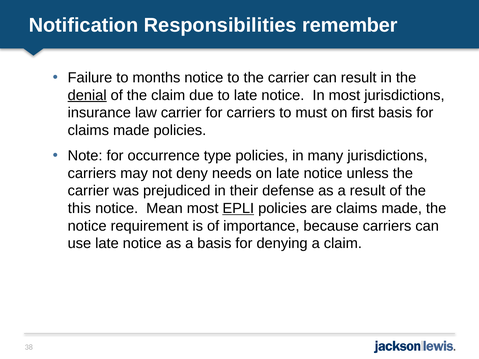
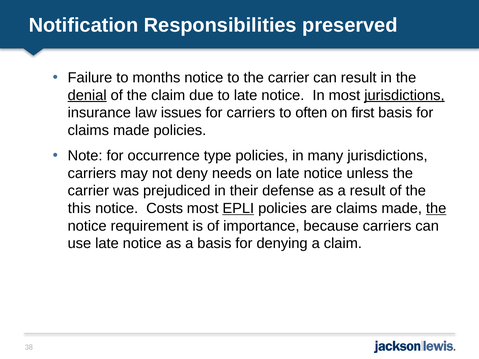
remember: remember -> preserved
jurisdictions at (404, 95) underline: none -> present
law carrier: carrier -> issues
must: must -> often
Mean: Mean -> Costs
the at (436, 208) underline: none -> present
